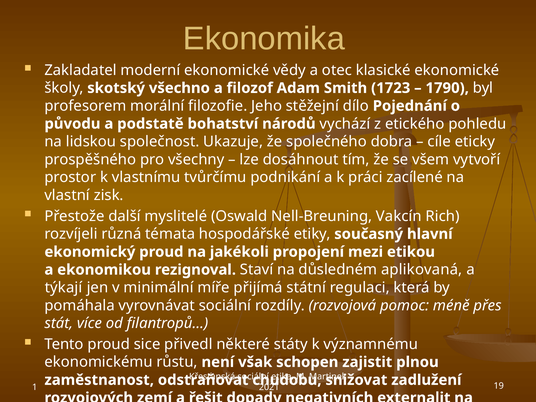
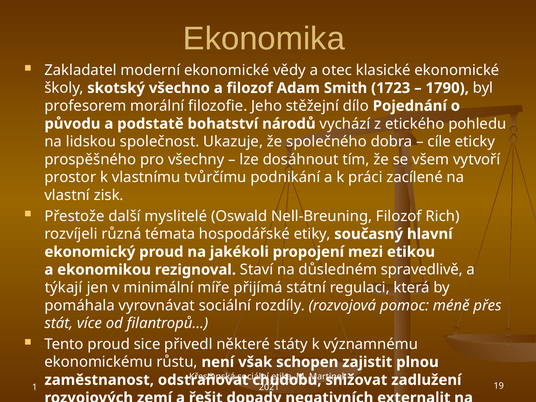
Nell-Breuning Vakcín: Vakcín -> Filozof
aplikovaná: aplikovaná -> spravedlivě
